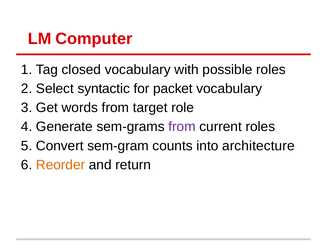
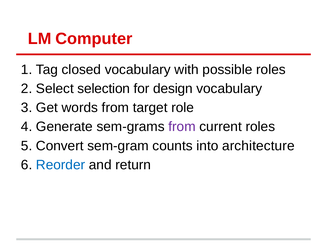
syntactic: syntactic -> selection
packet: packet -> design
Reorder colour: orange -> blue
